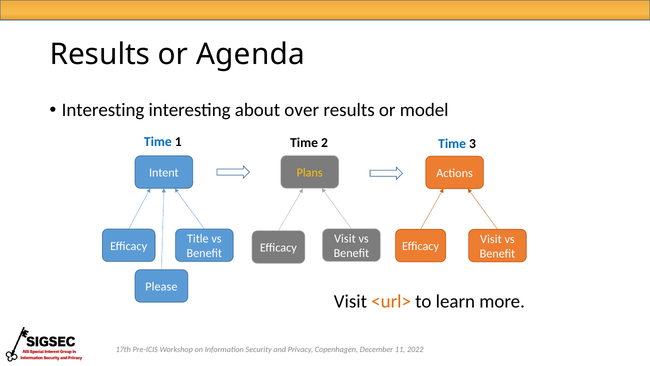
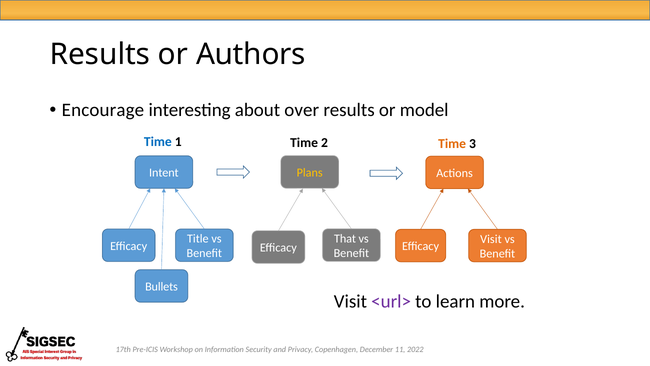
Agenda: Agenda -> Authors
Interesting at (103, 110): Interesting -> Encourage
Time at (452, 143) colour: blue -> orange
Visit at (345, 238): Visit -> That
Please: Please -> Bullets
<url> colour: orange -> purple
